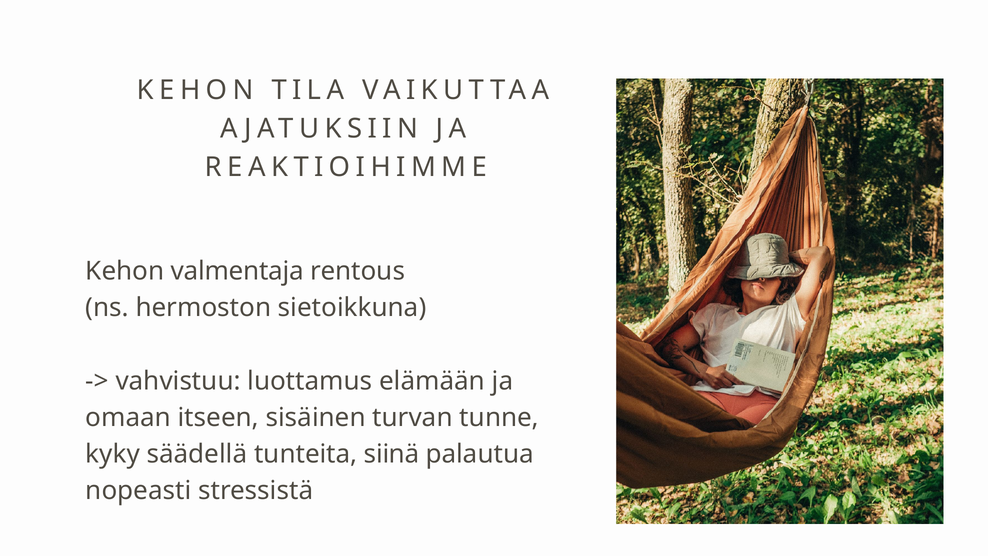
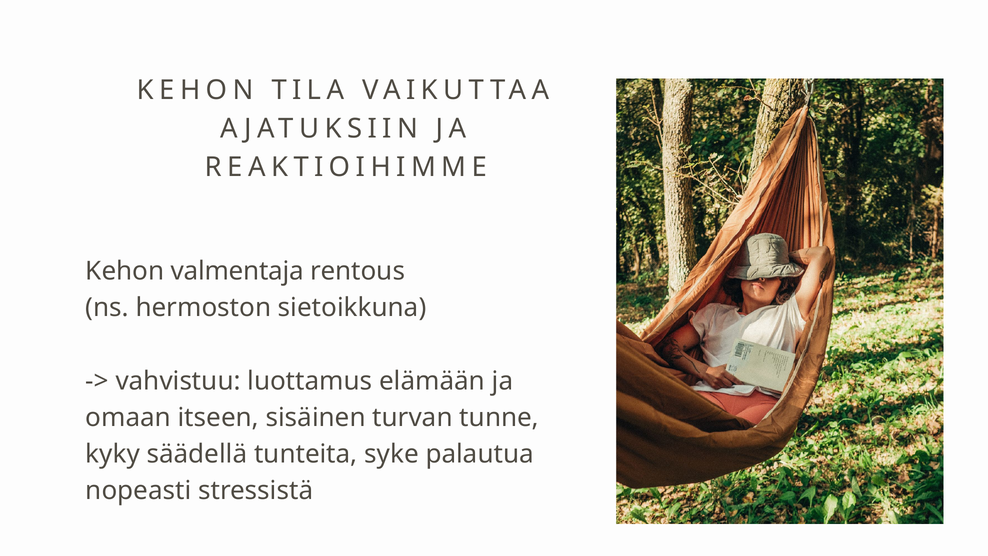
siinä: siinä -> syke
